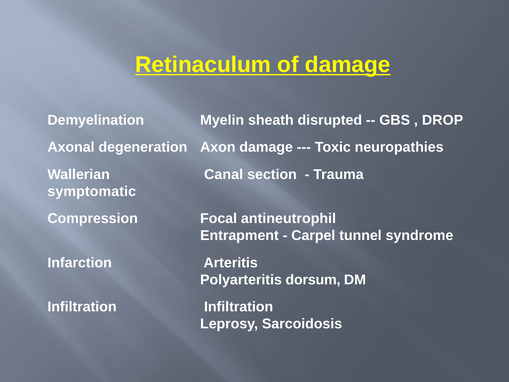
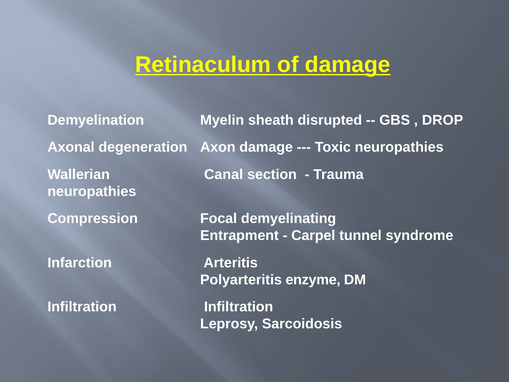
symptomatic at (92, 191): symptomatic -> neuropathies
antineutrophil: antineutrophil -> demyelinating
dorsum: dorsum -> enzyme
